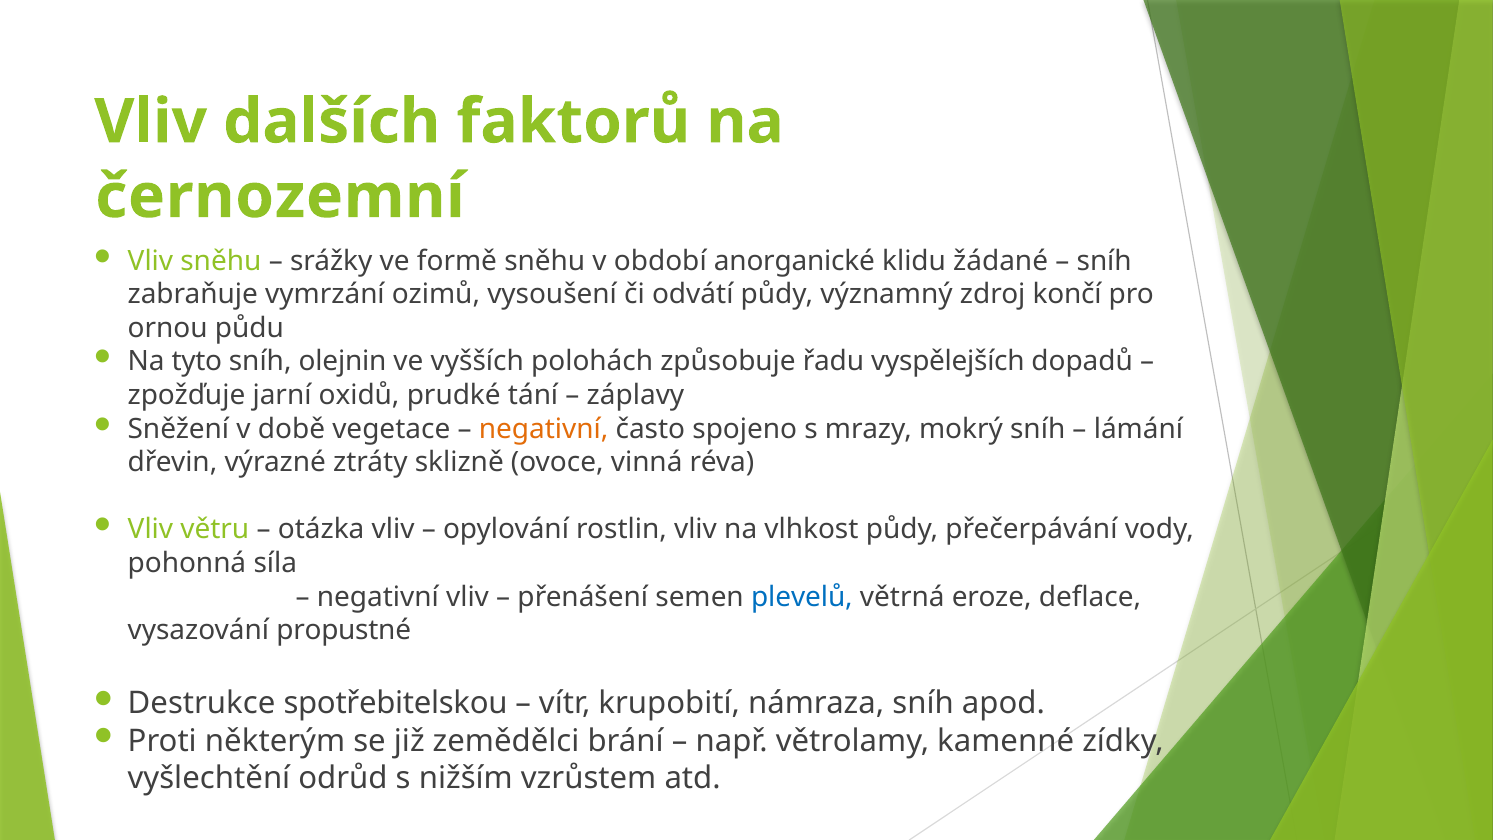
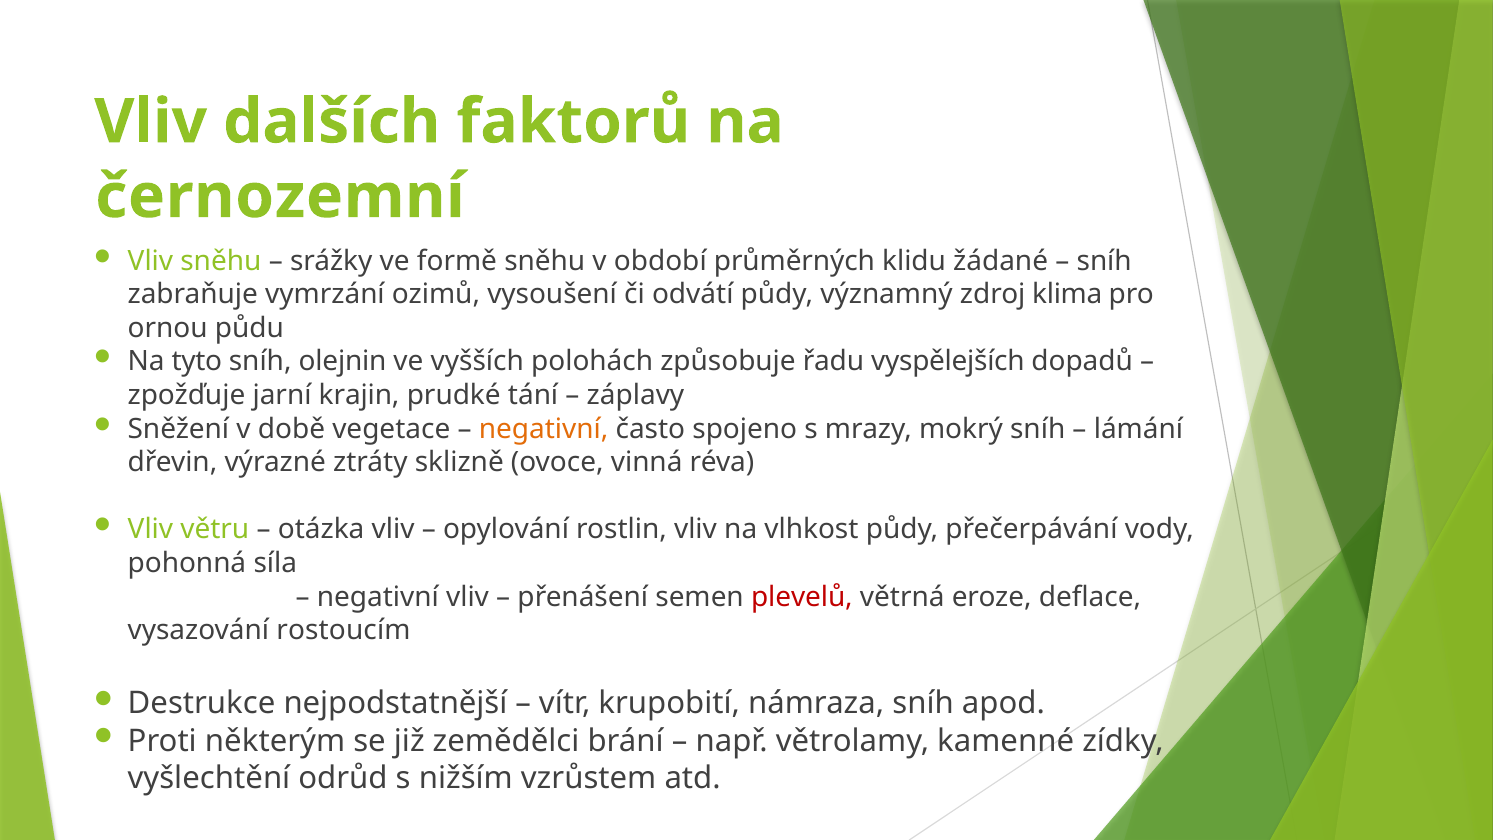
anorganické: anorganické -> průměrných
končí: končí -> klima
oxidů: oxidů -> krajin
plevelů colour: blue -> red
propustné: propustné -> rostoucím
spotřebitelskou: spotřebitelskou -> nejpodstatnější
